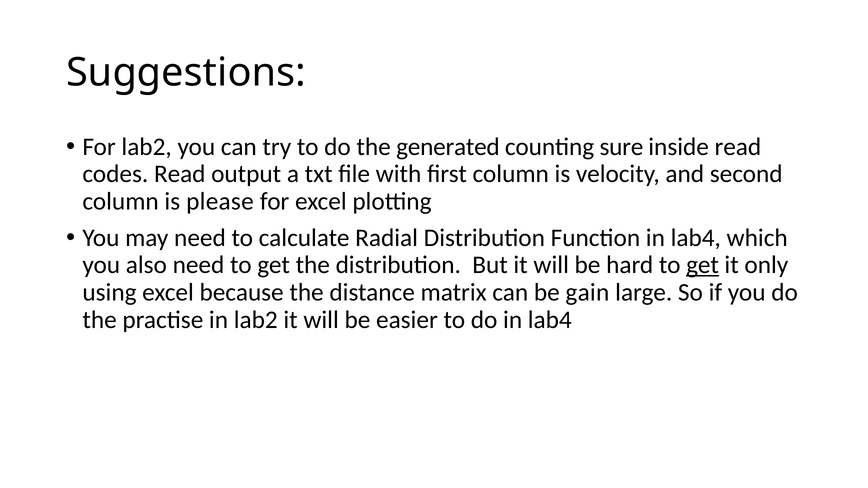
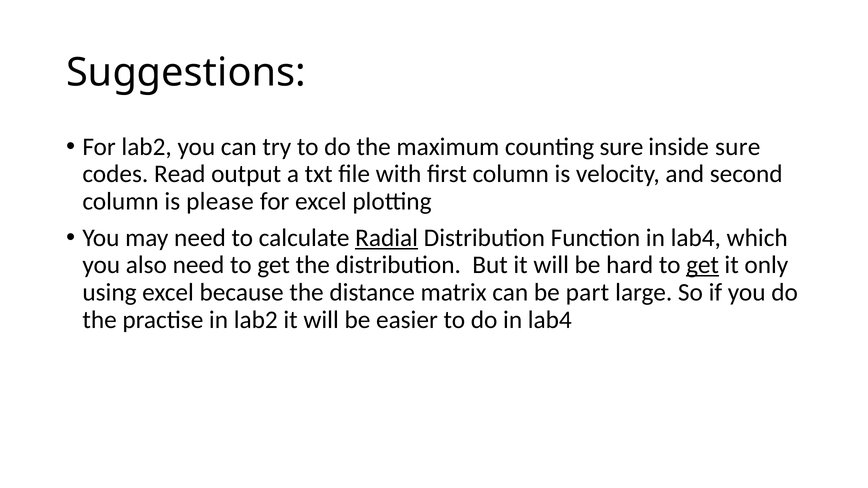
generated: generated -> maximum
inside read: read -> sure
Radial underline: none -> present
gain: gain -> part
